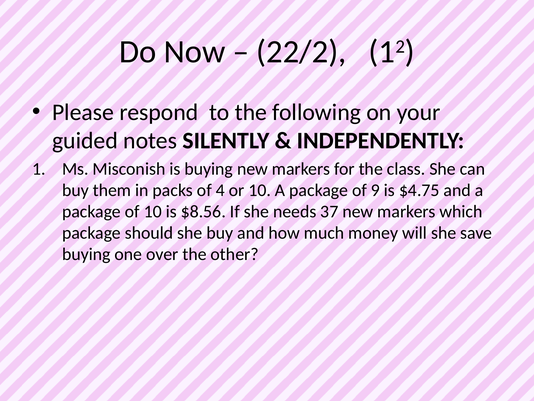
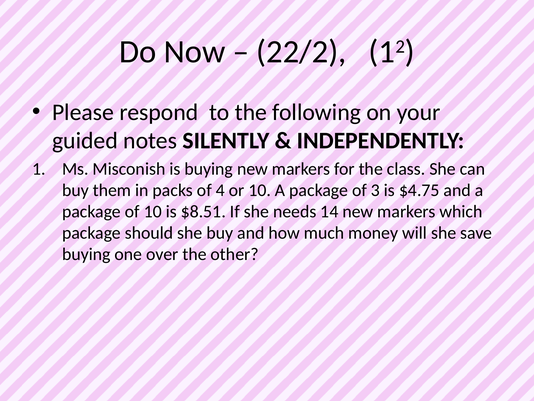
9: 9 -> 3
$8.56: $8.56 -> $8.51
37: 37 -> 14
